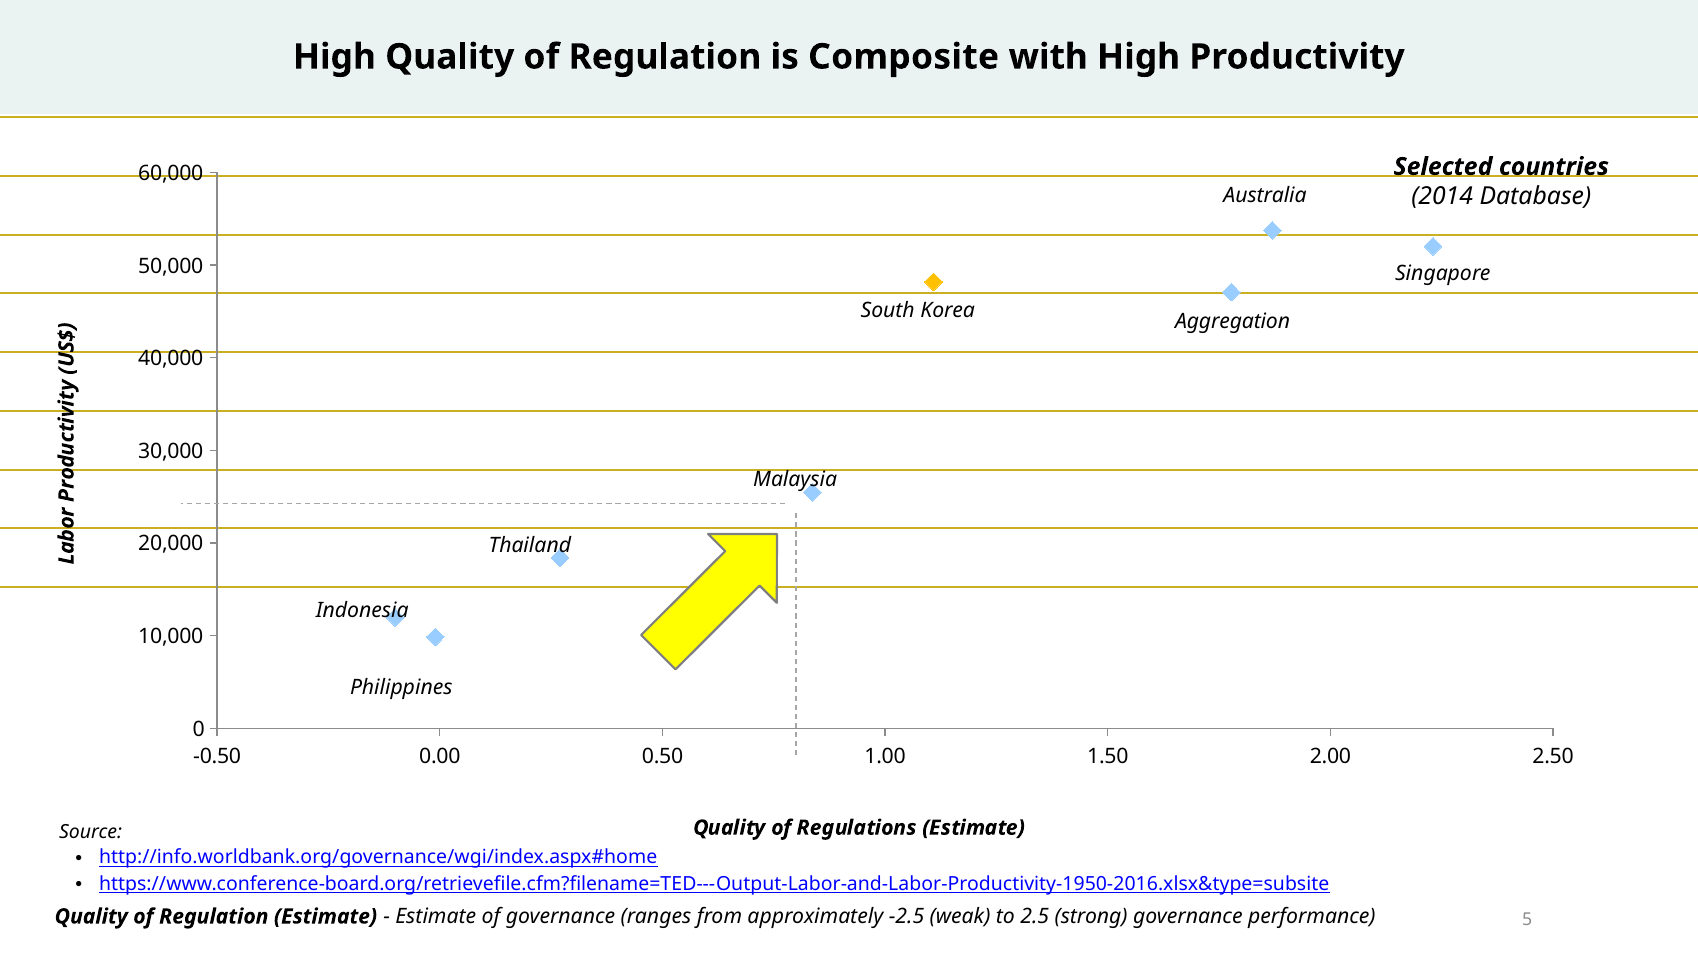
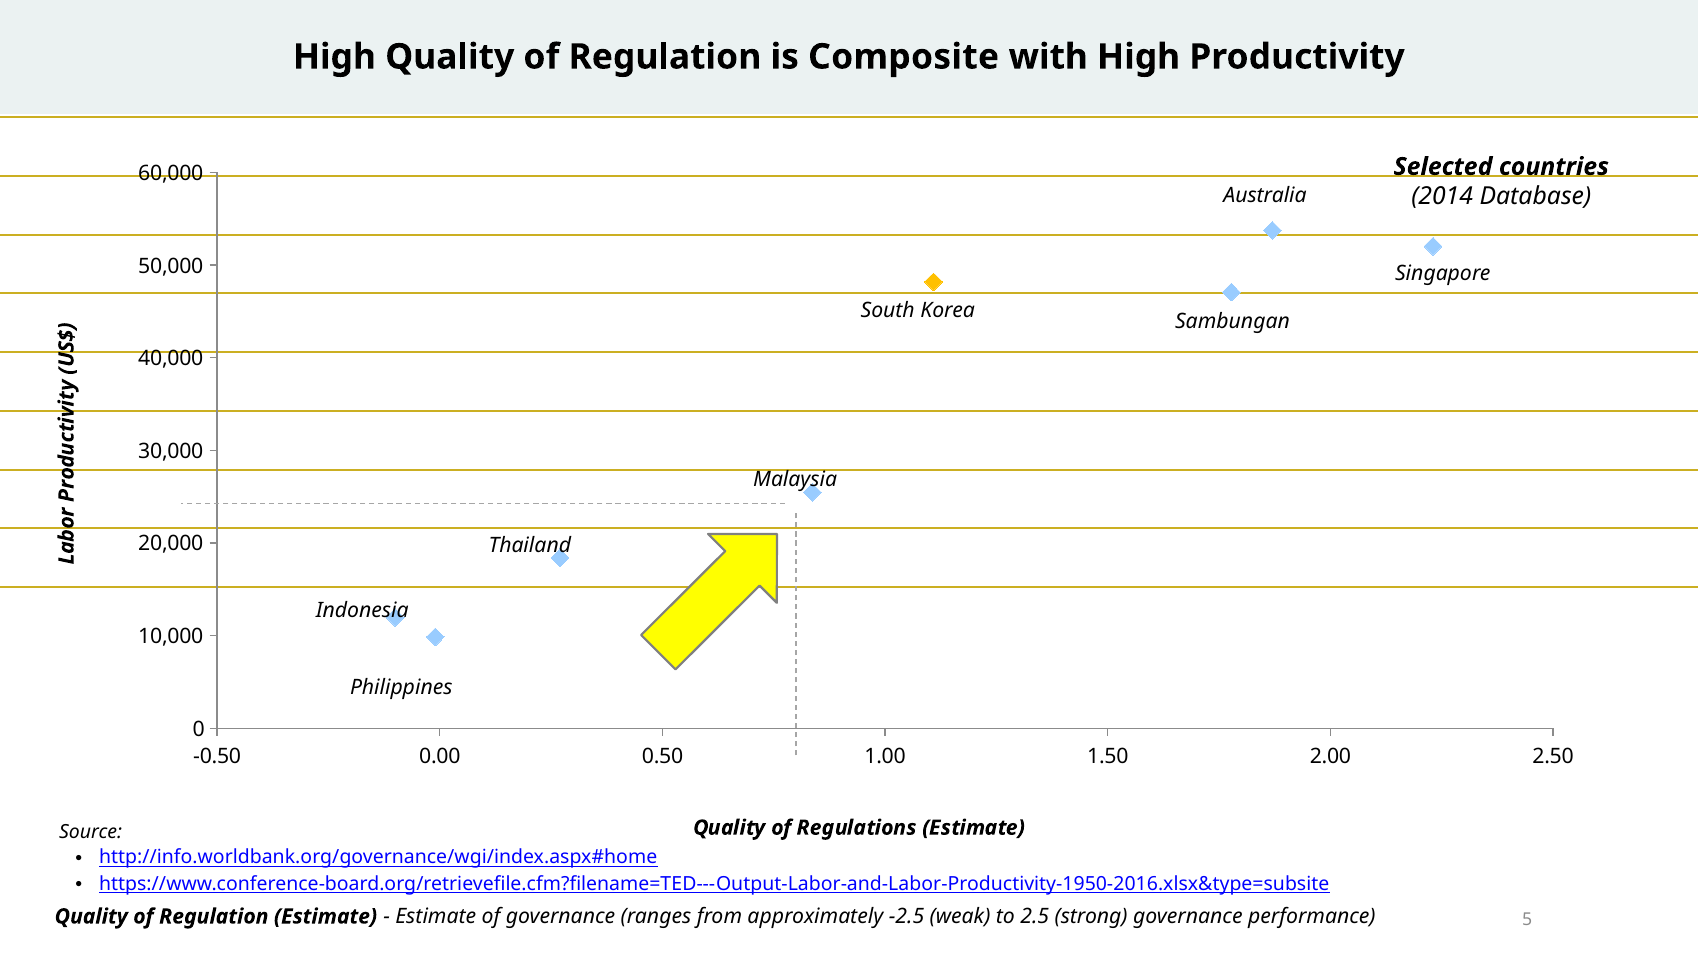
Aggregation: Aggregation -> Sambungan
